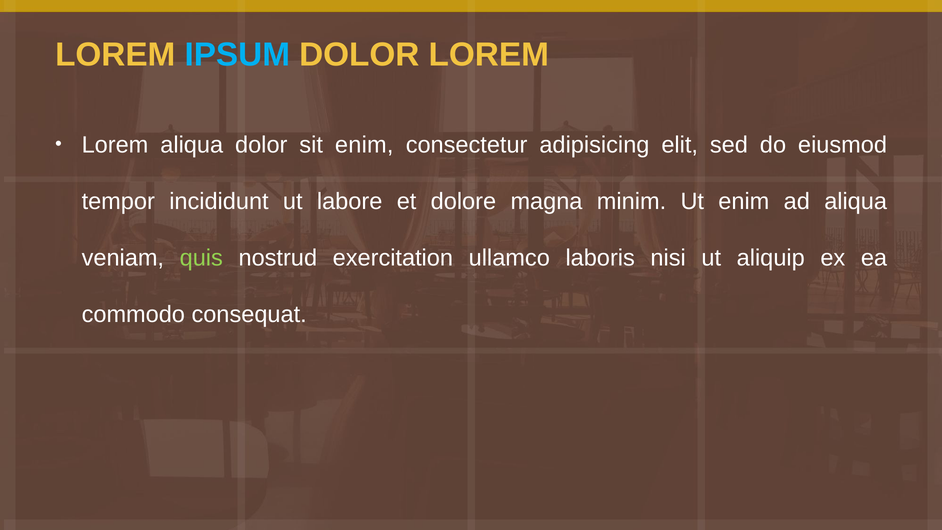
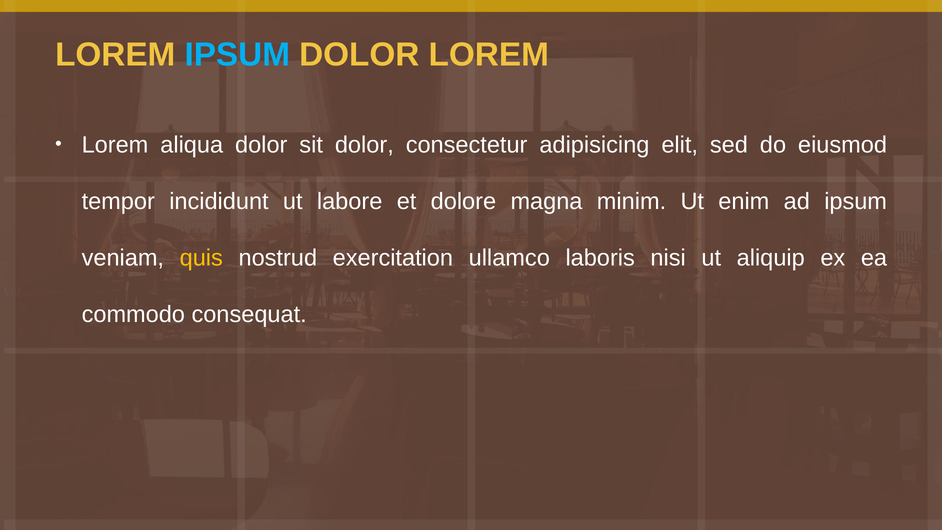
sit enim: enim -> dolor
ad aliqua: aliqua -> ipsum
quis colour: light green -> yellow
